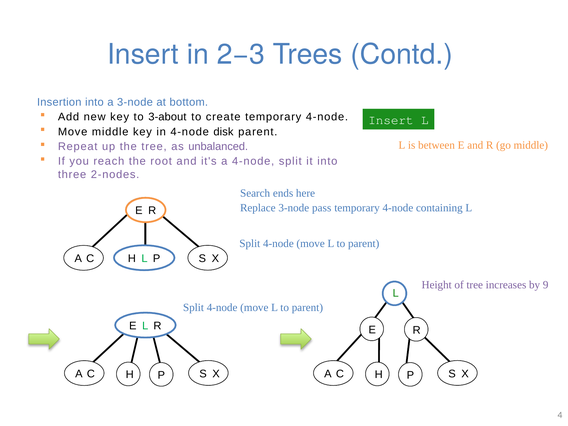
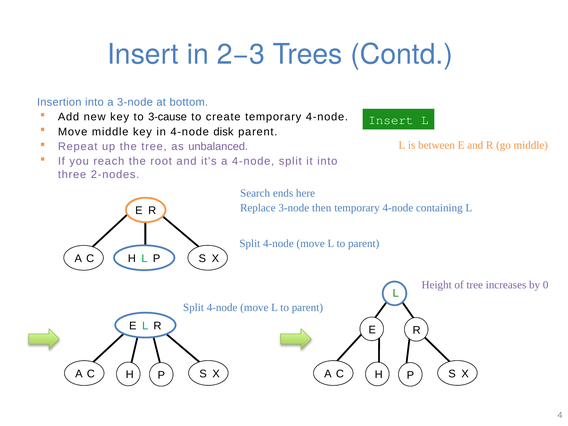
3-about: 3-about -> 3-cause
pass: pass -> then
9: 9 -> 0
